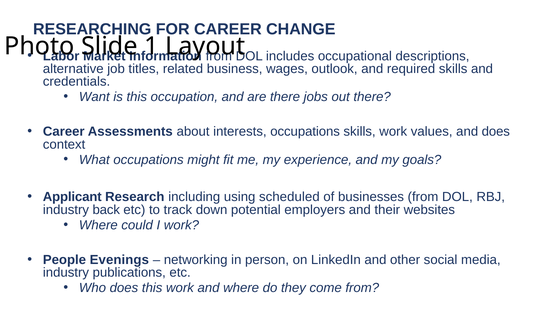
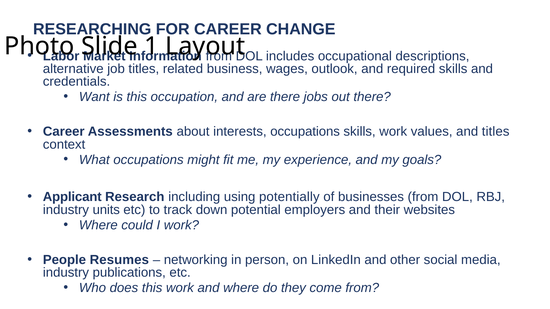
and does: does -> titles
scheduled: scheduled -> potentially
back: back -> units
Evenings: Evenings -> Resumes
